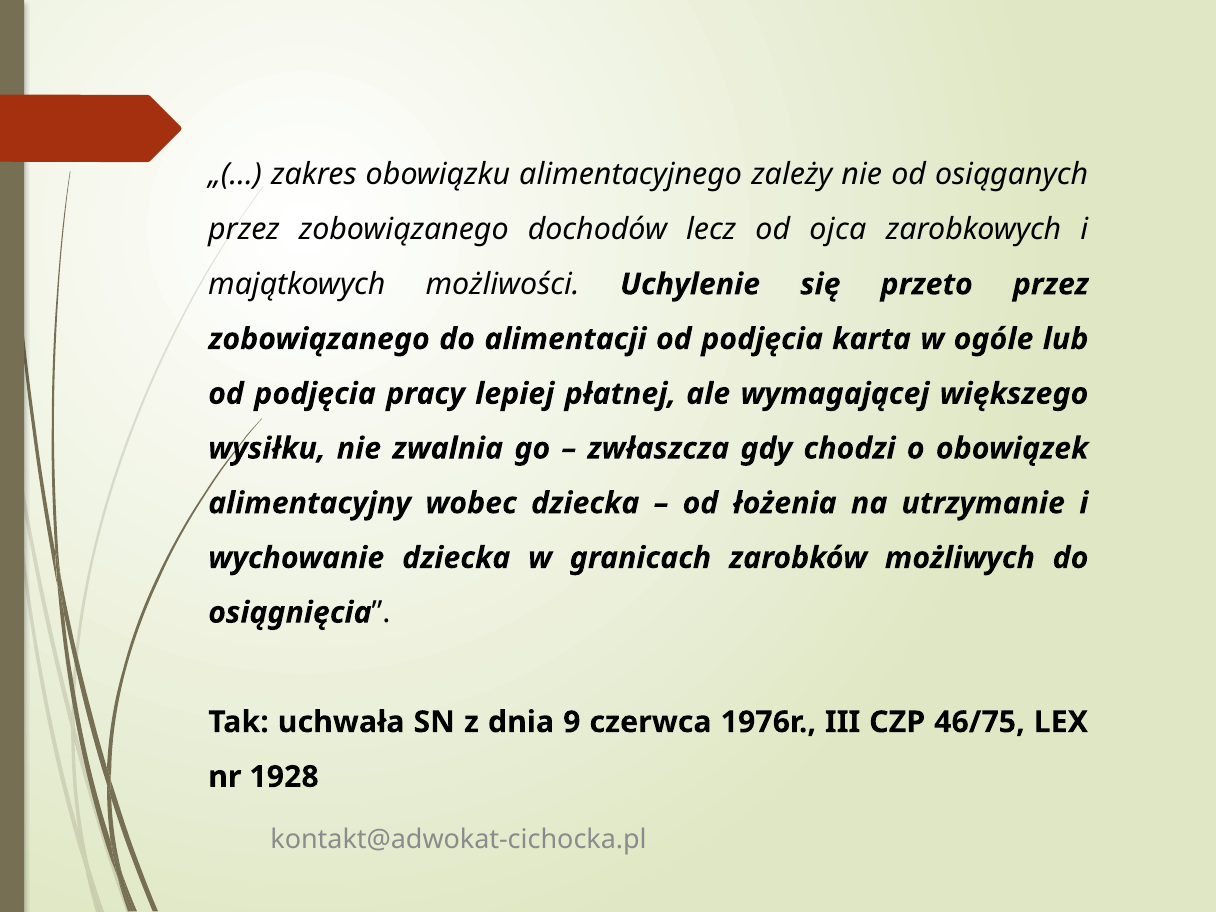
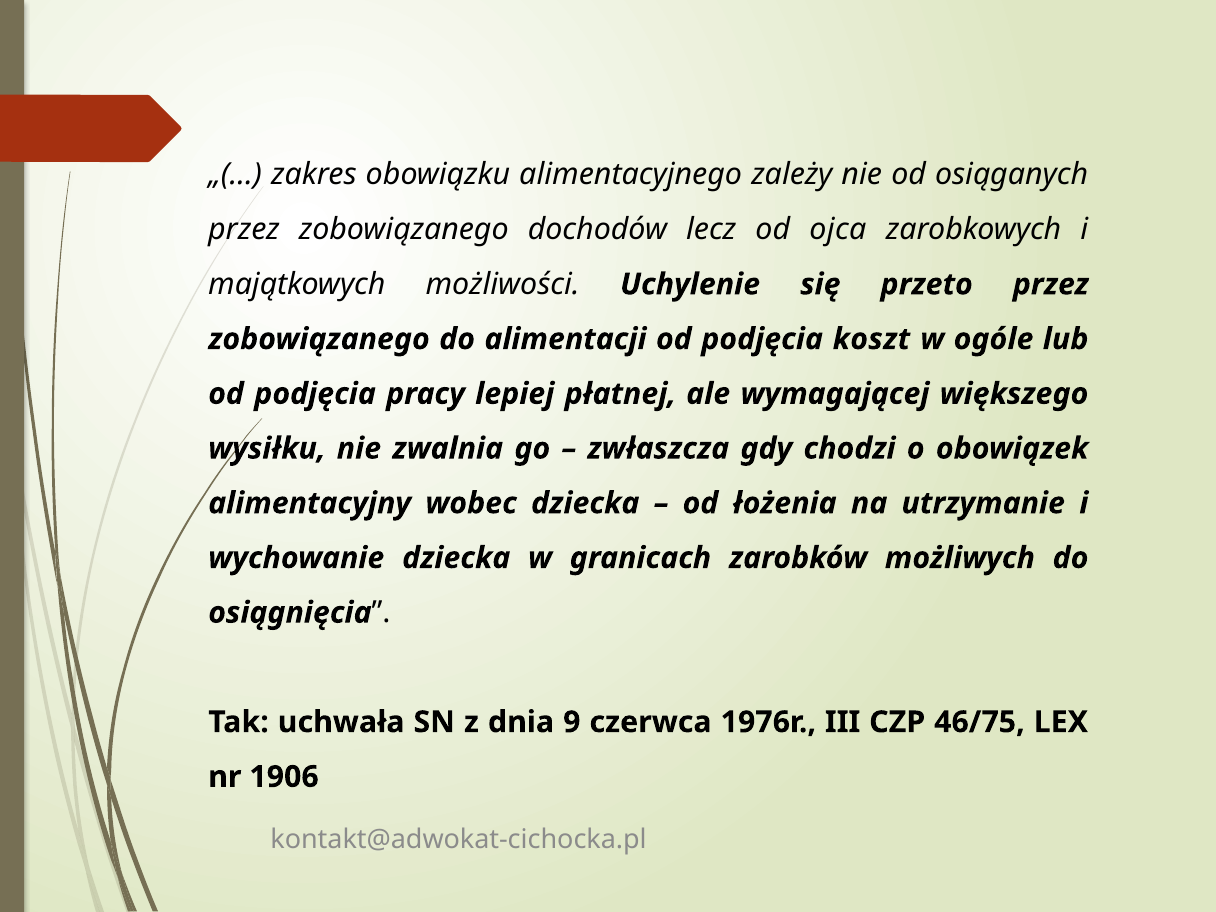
karta: karta -> koszt
1928: 1928 -> 1906
